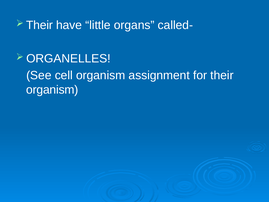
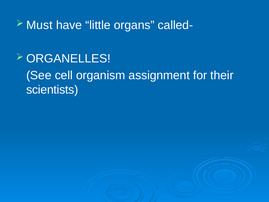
Their at (40, 25): Their -> Must
organism at (52, 90): organism -> scientists
